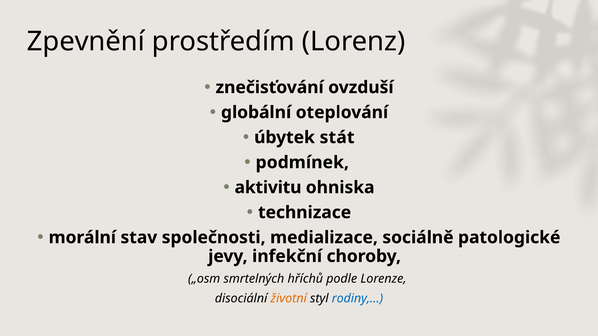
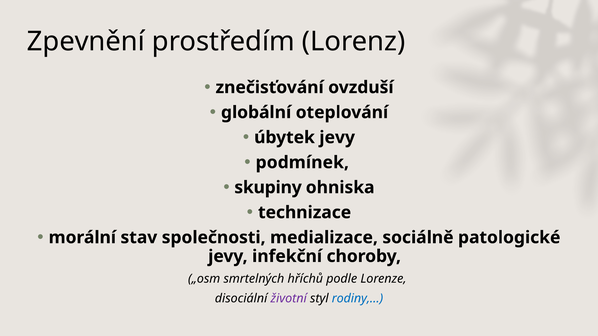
úbytek stát: stát -> jevy
aktivitu: aktivitu -> skupiny
životní colour: orange -> purple
